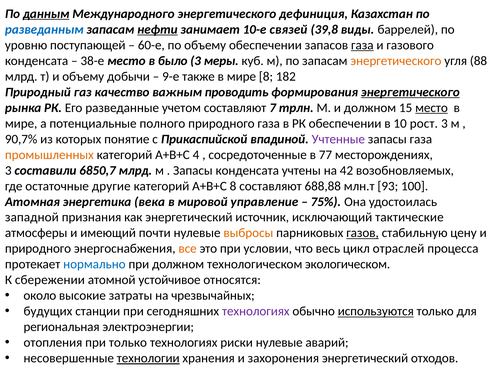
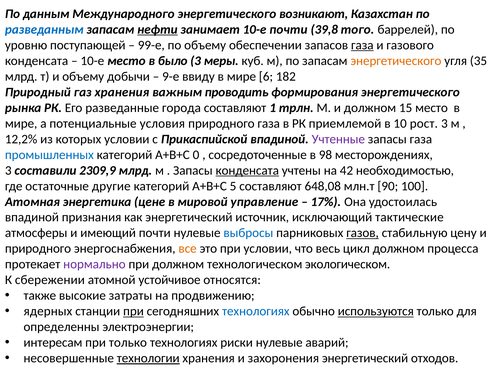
данным underline: present -> none
дефиниция: дефиниция -> возникают
10-е связей: связей -> почти
виды: виды -> того
60-е: 60-е -> 99-е
38-е at (92, 61): 38-е -> 10-е
88: 88 -> 35
также: также -> ввиду
мире 8: 8 -> 6
газ качество: качество -> хранения
энергетического at (410, 92) underline: present -> none
учетом: учетом -> города
7: 7 -> 1
место at (431, 108) underline: present -> none
полного: полного -> условия
РК обеспечении: обеспечении -> приемлемой
90,7%: 90,7% -> 12,2%
которых понятие: понятие -> условии
промышленных colour: orange -> blue
4: 4 -> 0
77: 77 -> 98
6850,7: 6850,7 -> 2309,9
конденсата at (247, 171) underline: none -> present
возобновляемых: возобновляемых -> необходимостью
А+В+С 8: 8 -> 5
688,88: 688,88 -> 648,08
93: 93 -> 90
века: века -> цене
75%: 75% -> 17%
западной at (32, 218): западной -> впадиной
выбросы colour: orange -> blue
цикл отраслей: отраслей -> должном
нормально colour: blue -> purple
около: около -> также
чрезвычайных: чрезвычайных -> продвижению
будущих: будущих -> ядерных
при at (133, 312) underline: none -> present
технологиях at (256, 312) colour: purple -> blue
региональная: региональная -> определенны
отопления: отопления -> интересам
